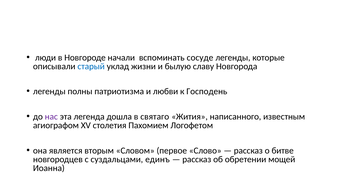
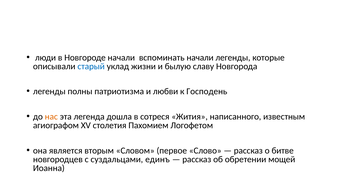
вспоминать сосуде: сосуде -> начали
нас colour: purple -> orange
святаго: святаго -> сотреся
